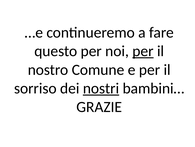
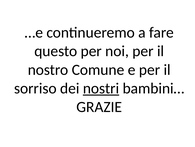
per at (143, 51) underline: present -> none
